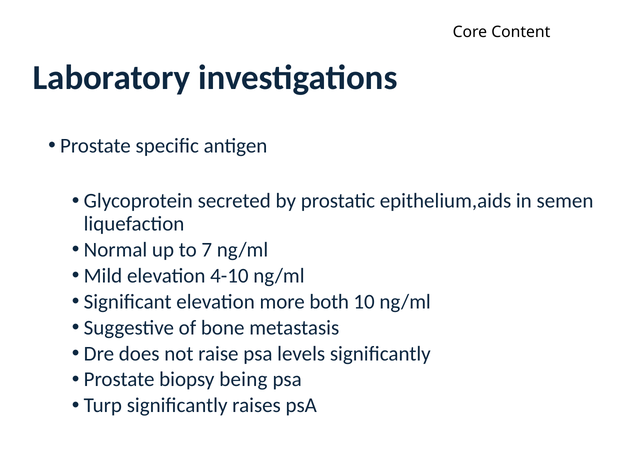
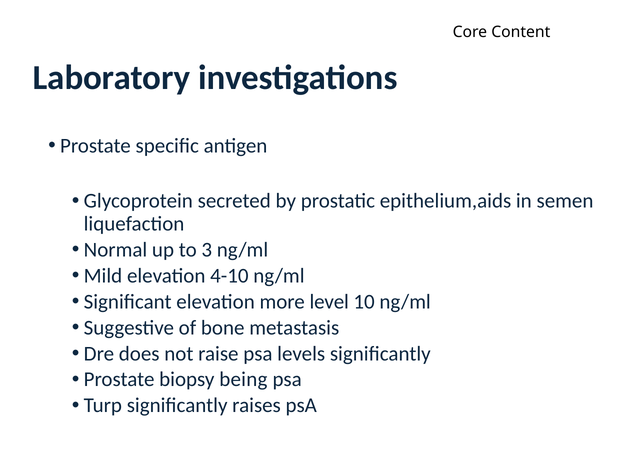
7: 7 -> 3
both: both -> level
